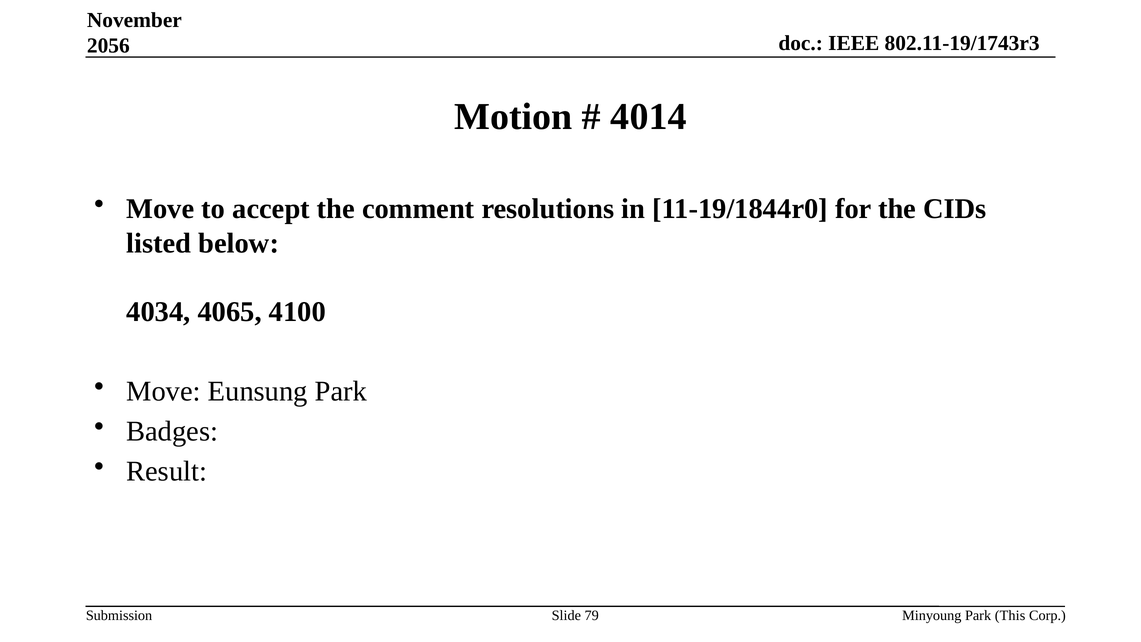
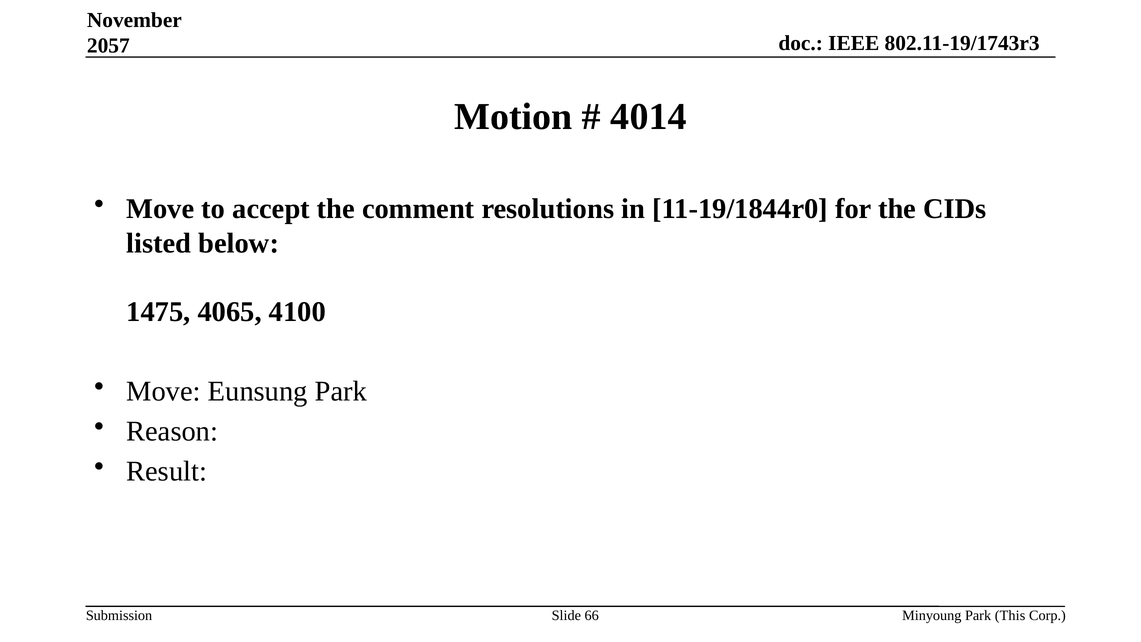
2056: 2056 -> 2057
4034: 4034 -> 1475
Badges: Badges -> Reason
79: 79 -> 66
